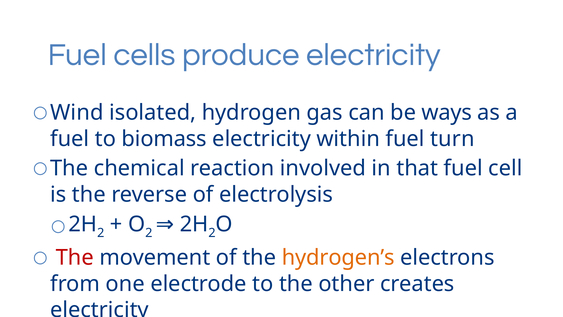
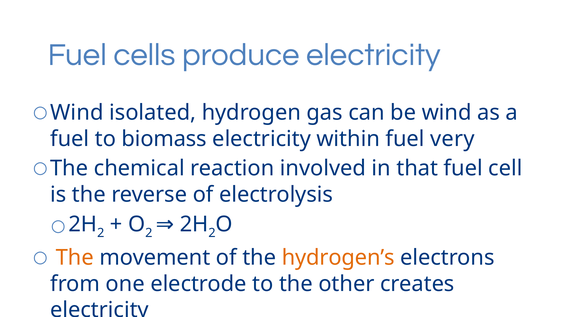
be ways: ways -> wind
turn: turn -> very
The at (75, 257) colour: red -> orange
